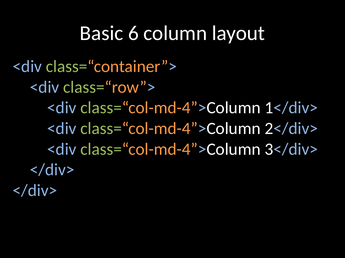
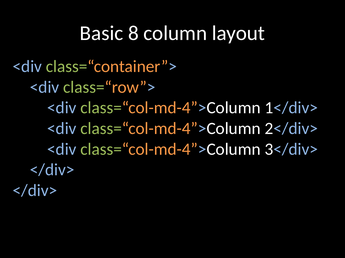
6: 6 -> 8
